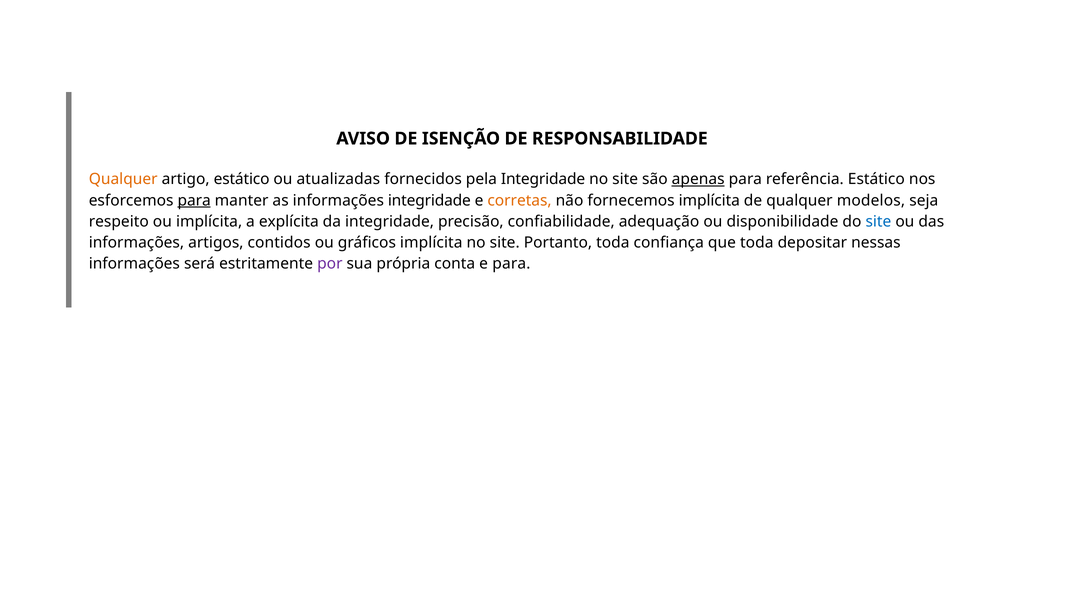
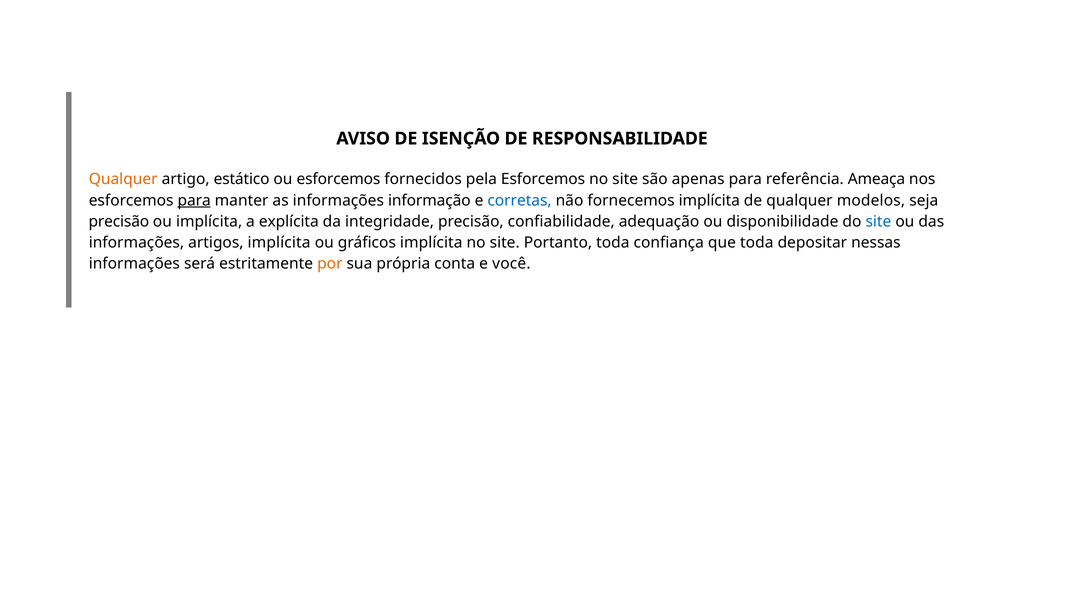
ou atualizadas: atualizadas -> esforcemos
pela Integridade: Integridade -> Esforcemos
apenas underline: present -> none
referência Estático: Estático -> Ameaça
informações integridade: integridade -> informação
corretas colour: orange -> blue
respeito at (119, 222): respeito -> precisão
artigos contidos: contidos -> implícita
por colour: purple -> orange
e para: para -> você
